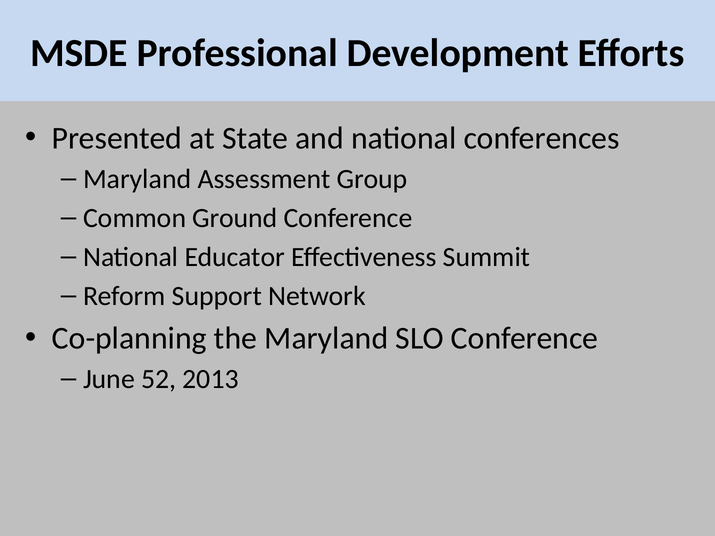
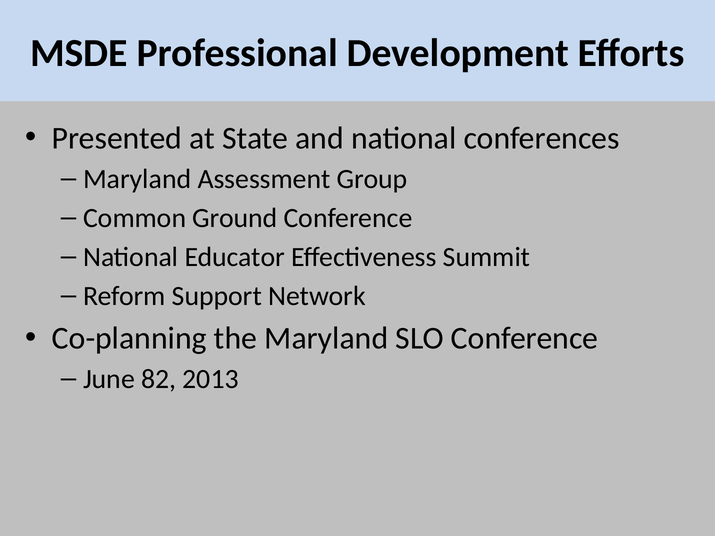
52: 52 -> 82
